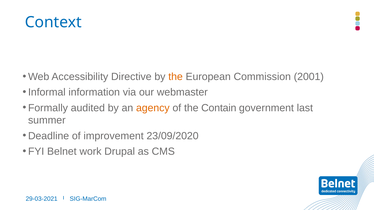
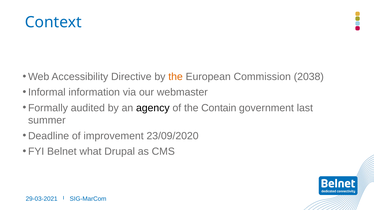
2001: 2001 -> 2038
agency colour: orange -> black
work: work -> what
